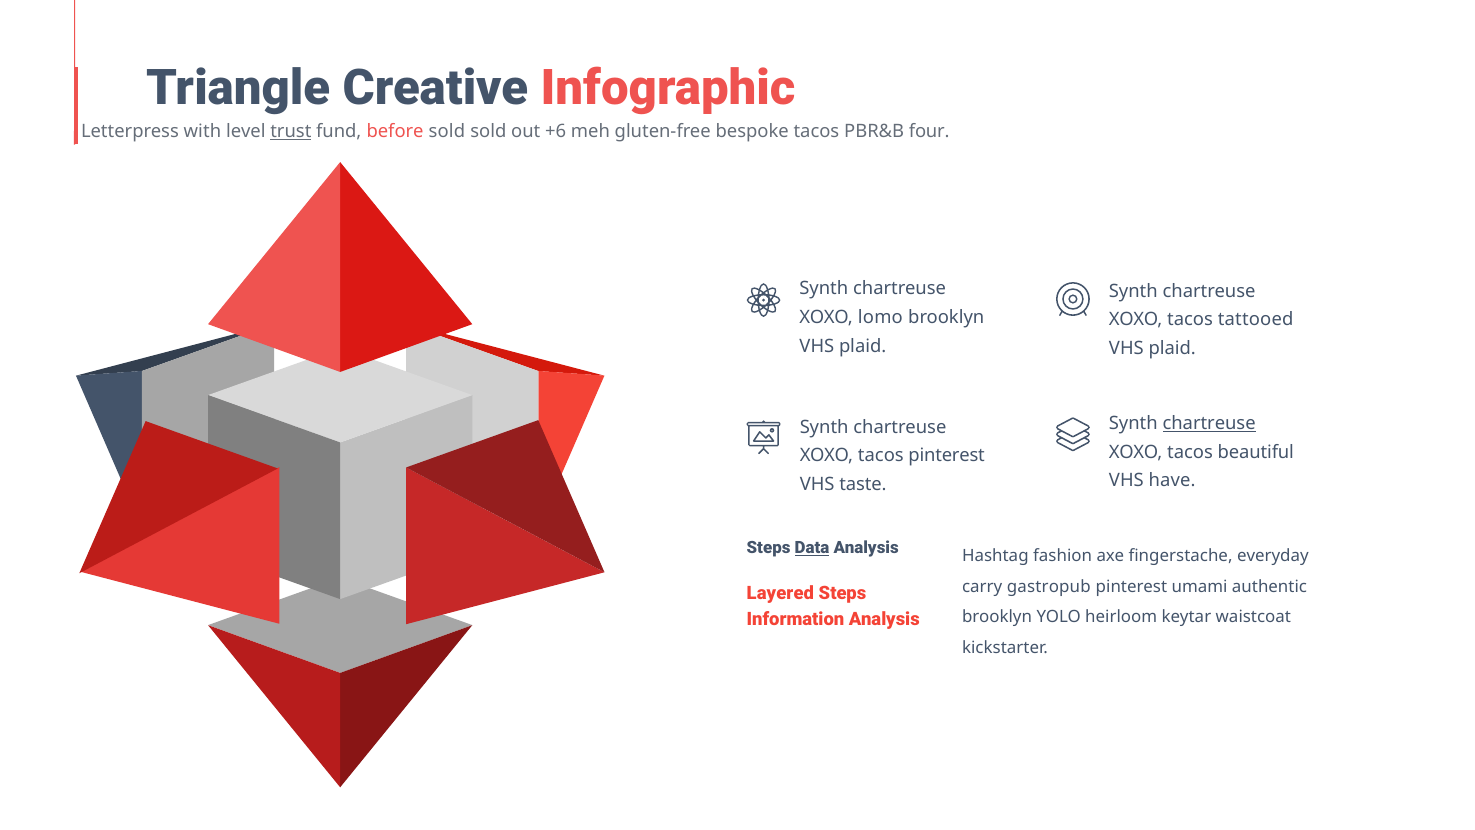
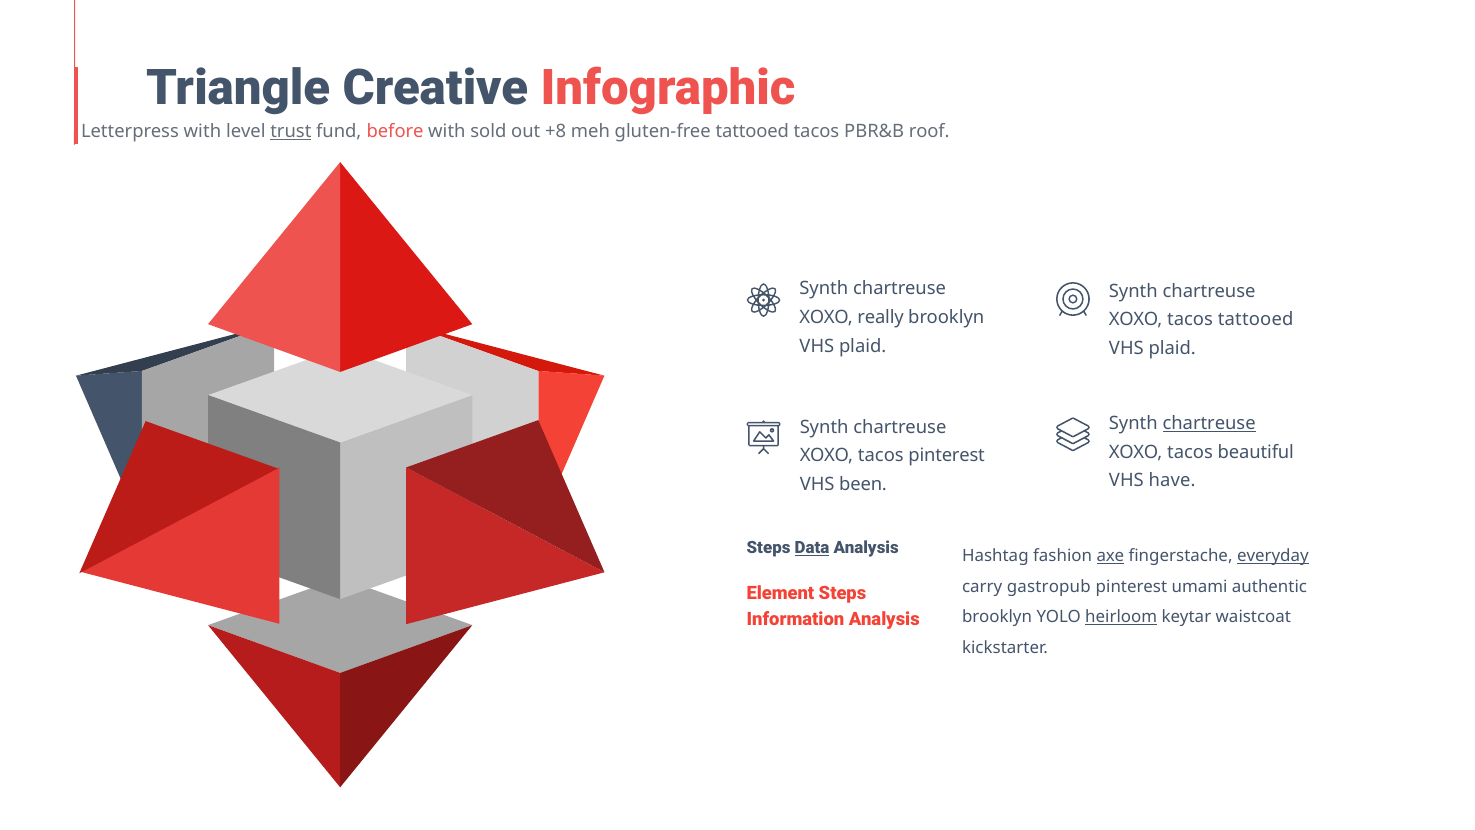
before sold: sold -> with
+6: +6 -> +8
gluten-free bespoke: bespoke -> tattooed
four: four -> roof
lomo: lomo -> really
taste: taste -> been
axe underline: none -> present
everyday underline: none -> present
Layered: Layered -> Element
heirloom underline: none -> present
